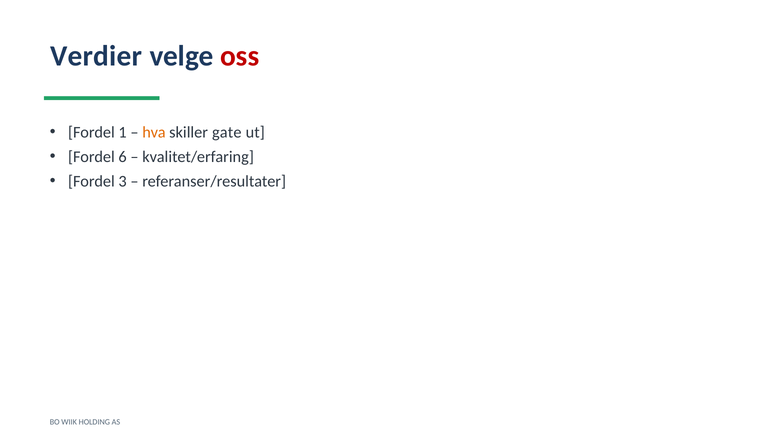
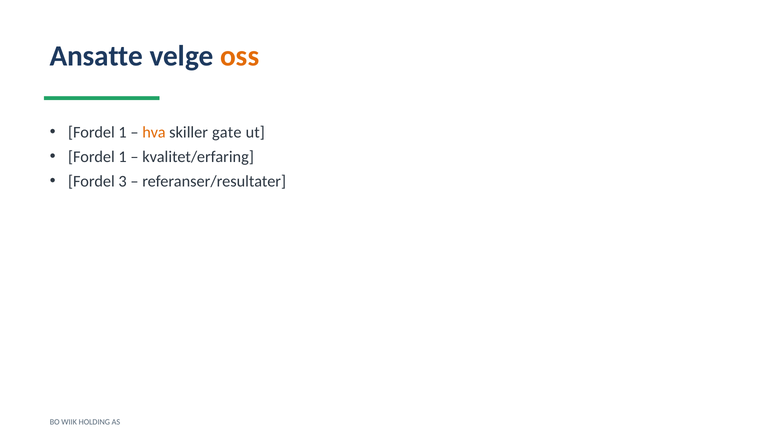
Verdier: Verdier -> Ansatte
oss colour: red -> orange
6 at (123, 157): 6 -> 1
